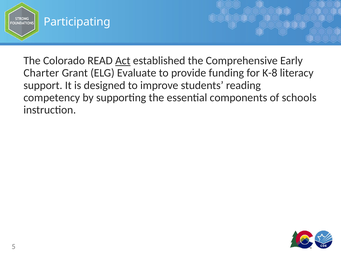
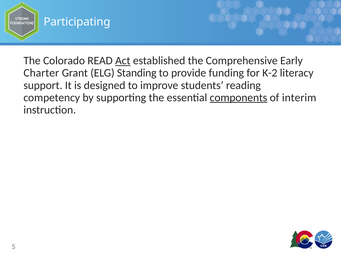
Evaluate: Evaluate -> Standing
K-8: K-8 -> K-2
components underline: none -> present
schools: schools -> interim
